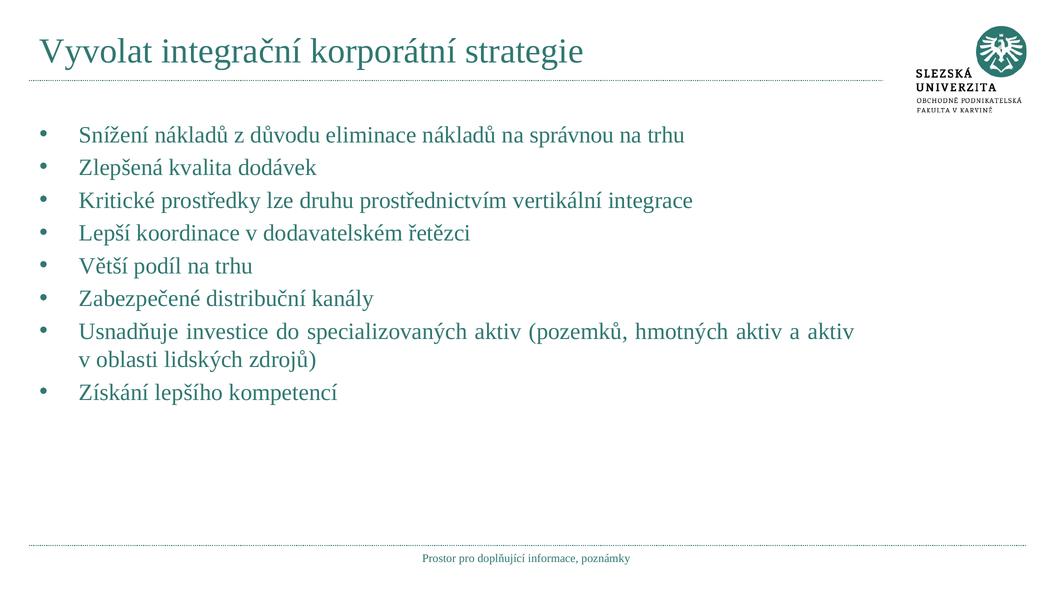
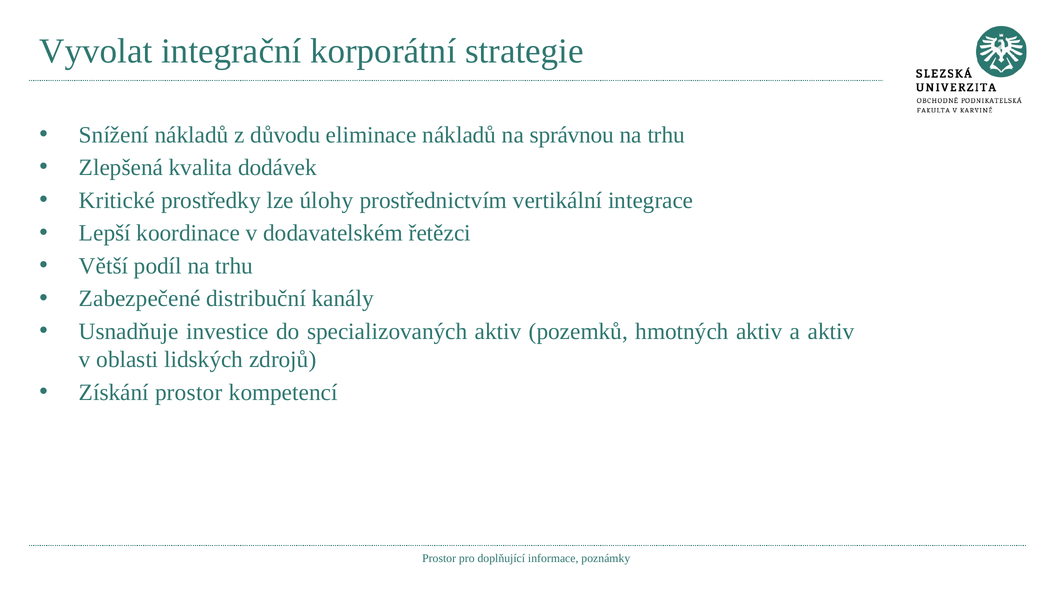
druhu: druhu -> úlohy
Získání lepšího: lepšího -> prostor
